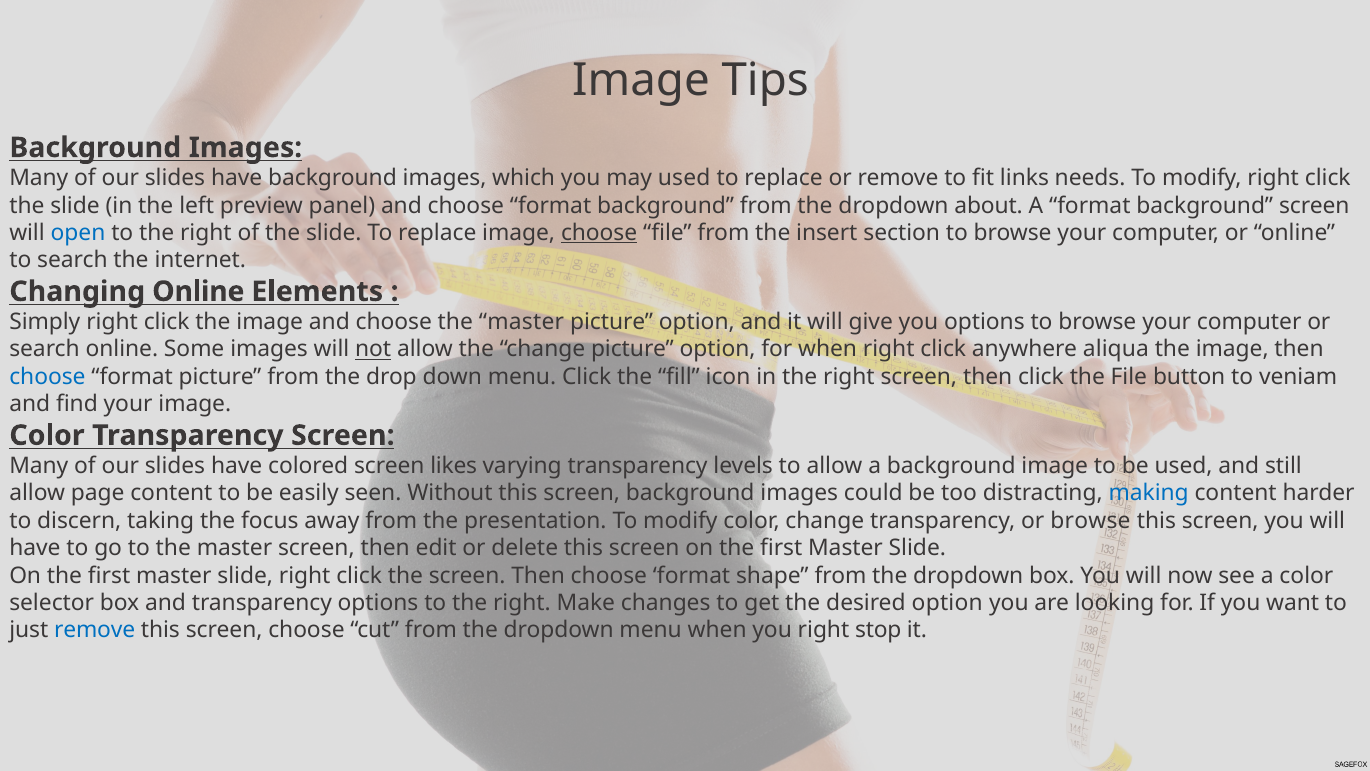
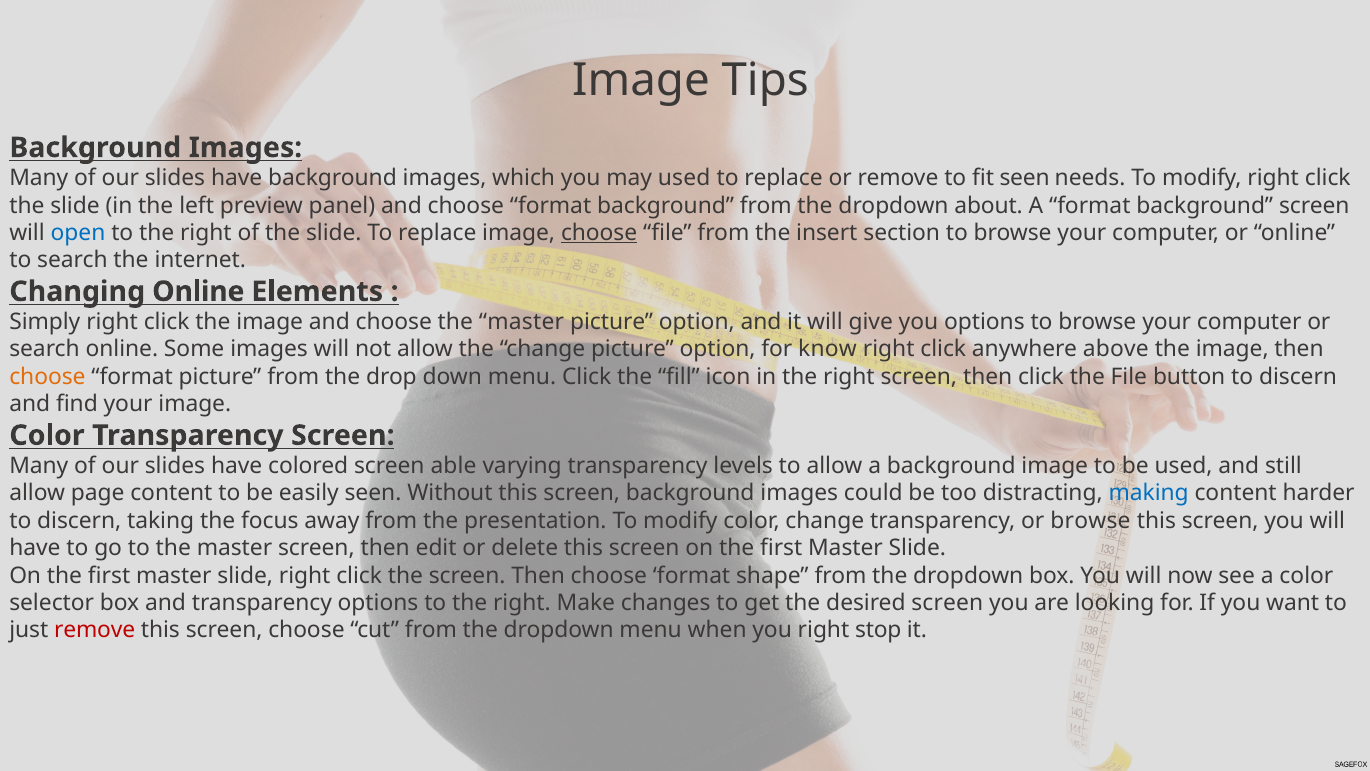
fit links: links -> seen
not underline: present -> none
for when: when -> know
aliqua: aliqua -> above
choose at (47, 377) colour: blue -> orange
button to veniam: veniam -> discern
likes: likes -> able
desired option: option -> screen
remove at (95, 630) colour: blue -> red
